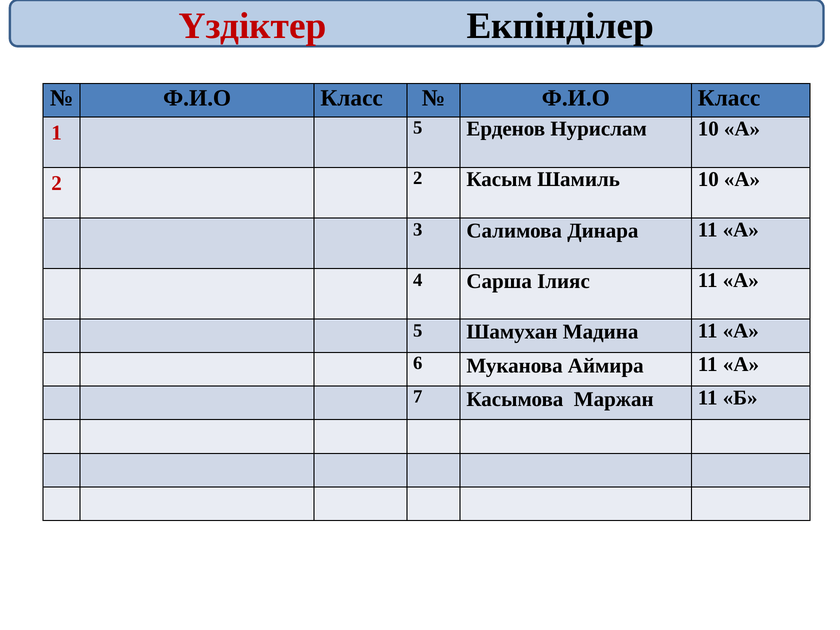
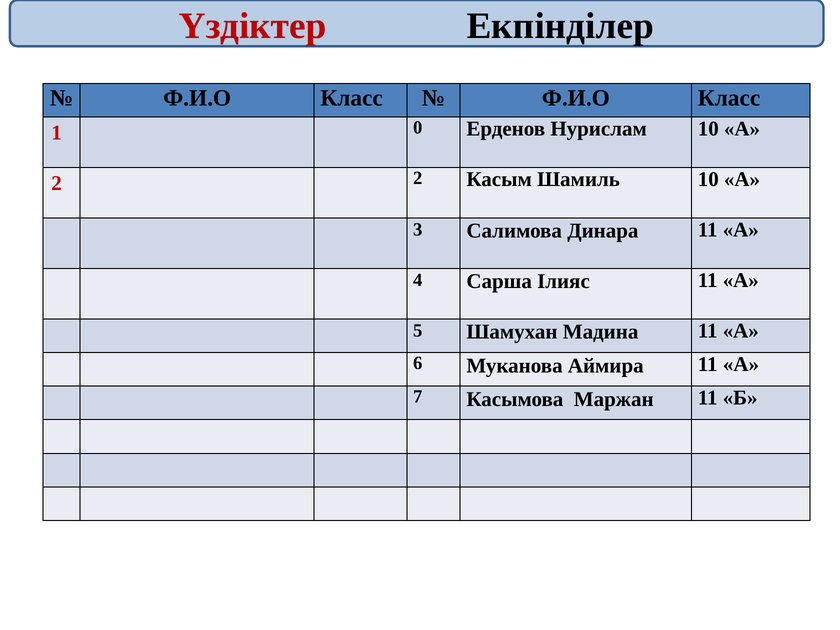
1 5: 5 -> 0
